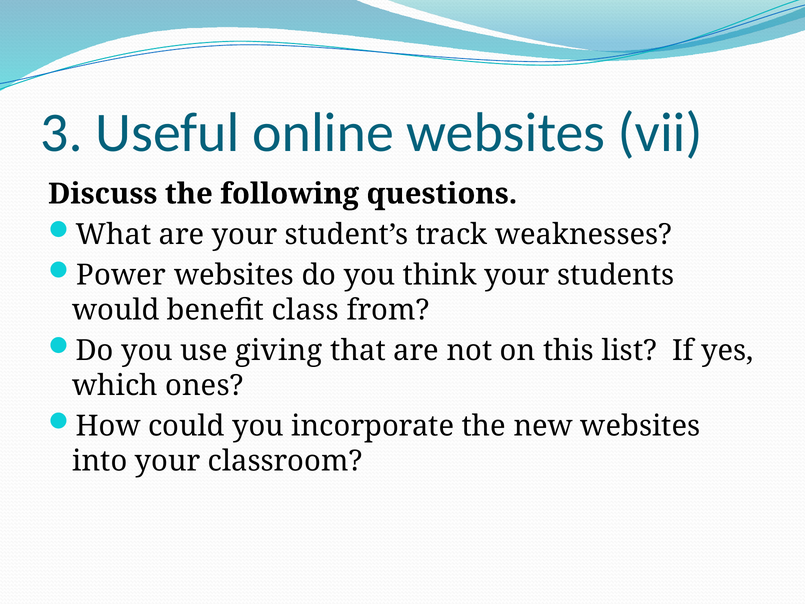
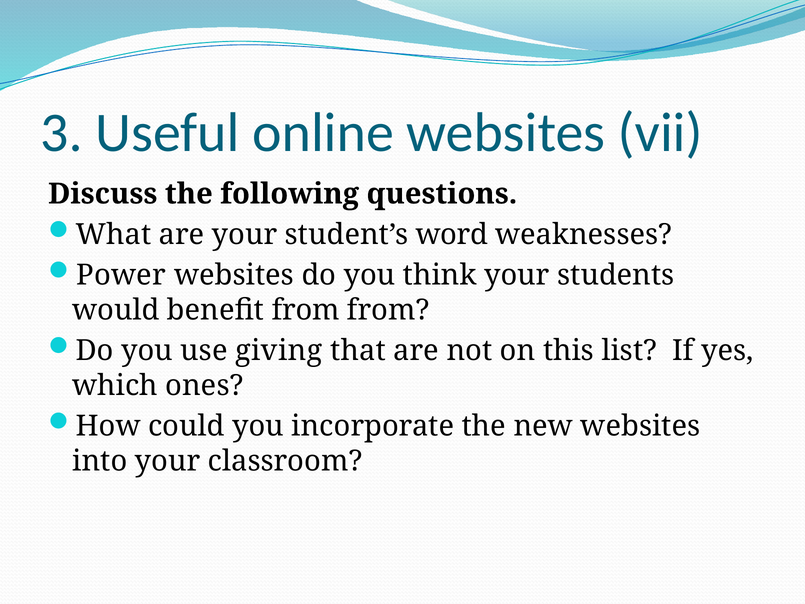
track: track -> word
benefit class: class -> from
